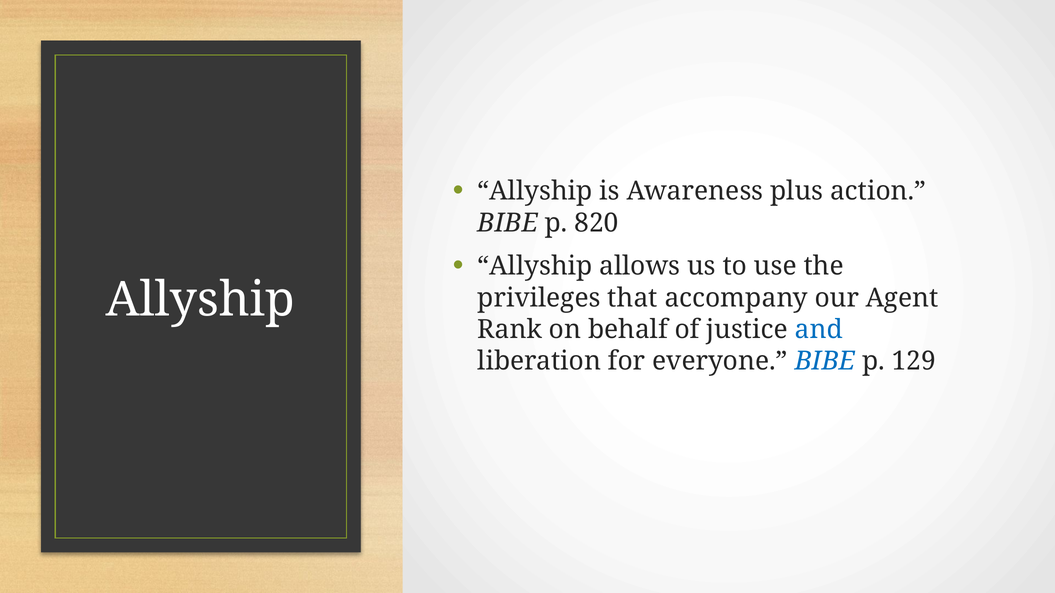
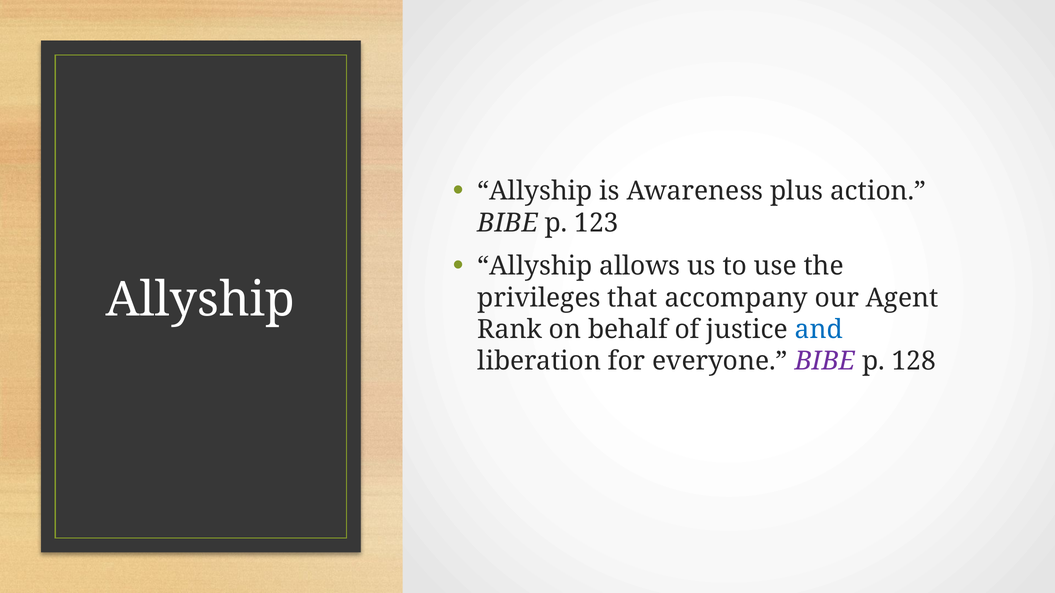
820: 820 -> 123
BIBE at (825, 361) colour: blue -> purple
129: 129 -> 128
